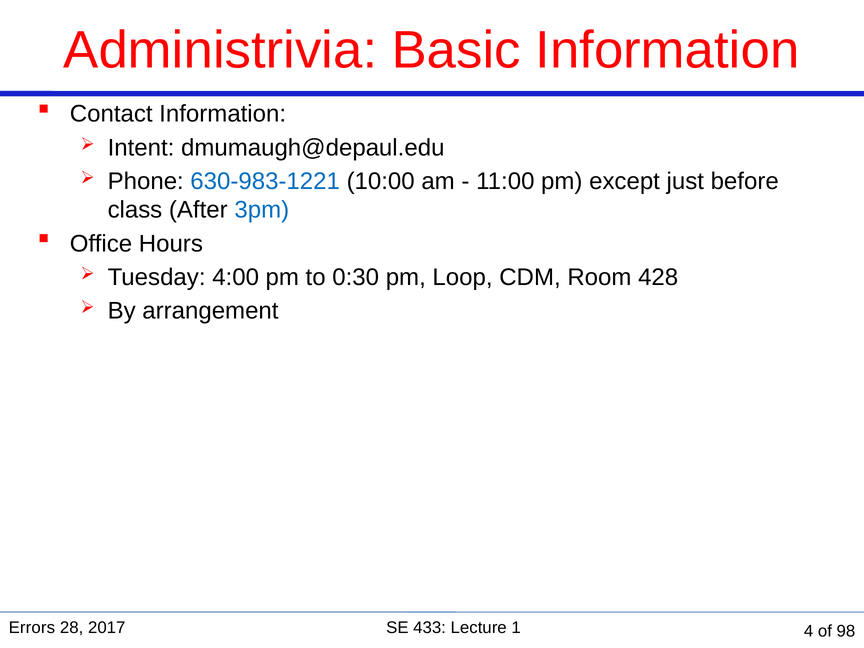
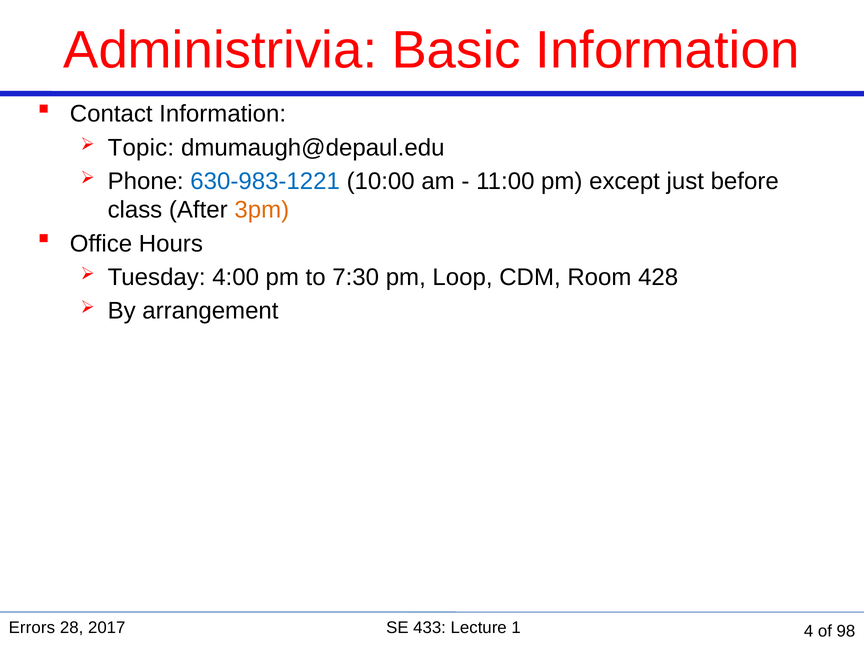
Intent: Intent -> Topic
3pm colour: blue -> orange
0:30: 0:30 -> 7:30
